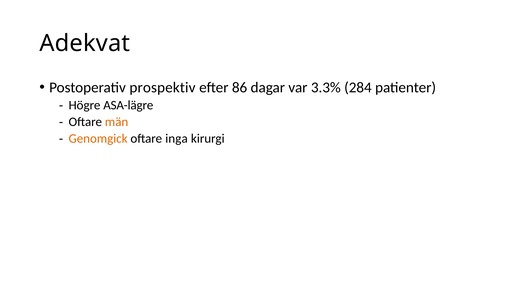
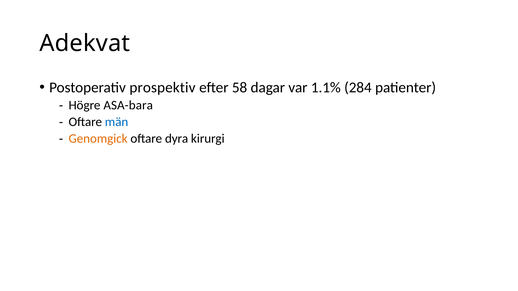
86: 86 -> 58
3.3%: 3.3% -> 1.1%
ASA-lägre: ASA-lägre -> ASA-bara
män colour: orange -> blue
inga: inga -> dyra
